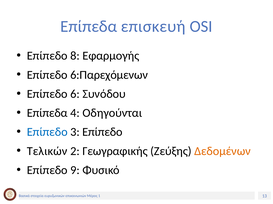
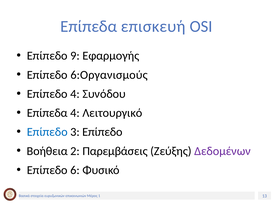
8: 8 -> 9
6:Παρεχόμενων: 6:Παρεχόμενων -> 6:Οργανισμούς
Επίπεδο 6: 6 -> 4
Οδηγούνται: Οδηγούνται -> Λειτουργικό
Τελικών: Τελικών -> Βοήθεια
Γεωγραφικής: Γεωγραφικής -> Παρεμβάσεις
Δεδομένων colour: orange -> purple
9: 9 -> 6
